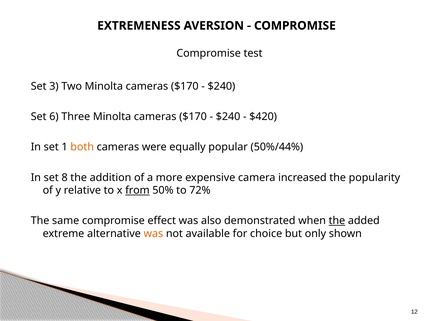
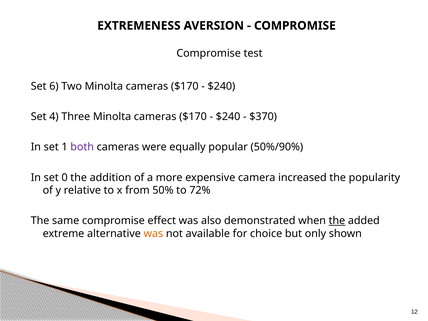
3: 3 -> 6
6: 6 -> 4
$420: $420 -> $370
both colour: orange -> purple
50%/44%: 50%/44% -> 50%/90%
8: 8 -> 0
from underline: present -> none
